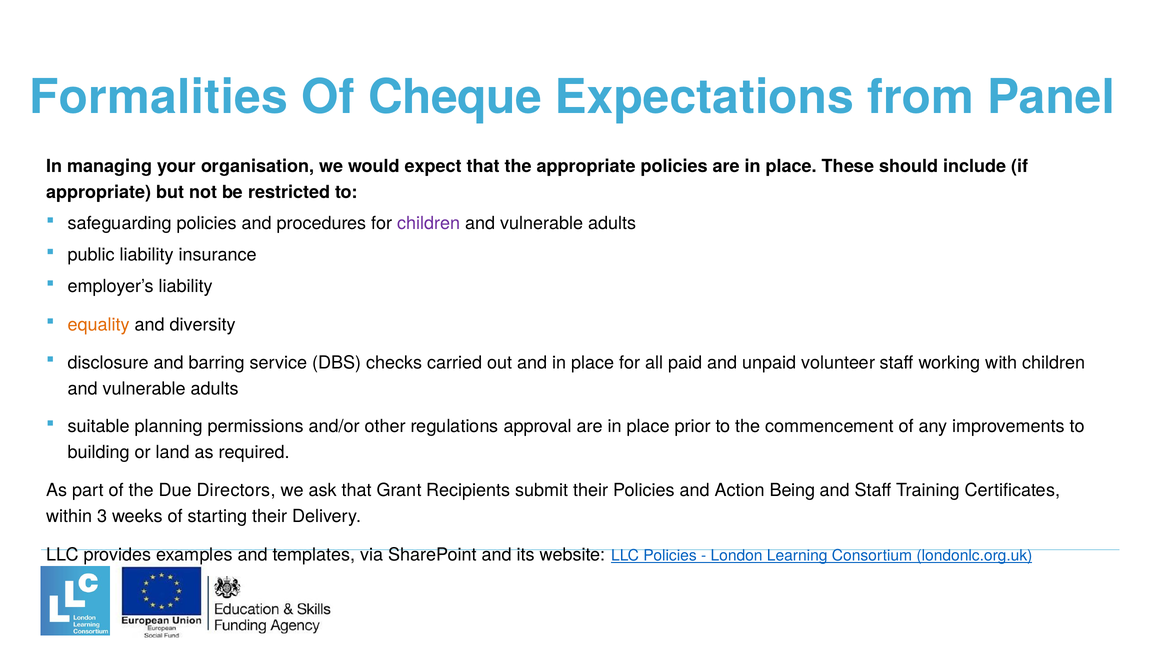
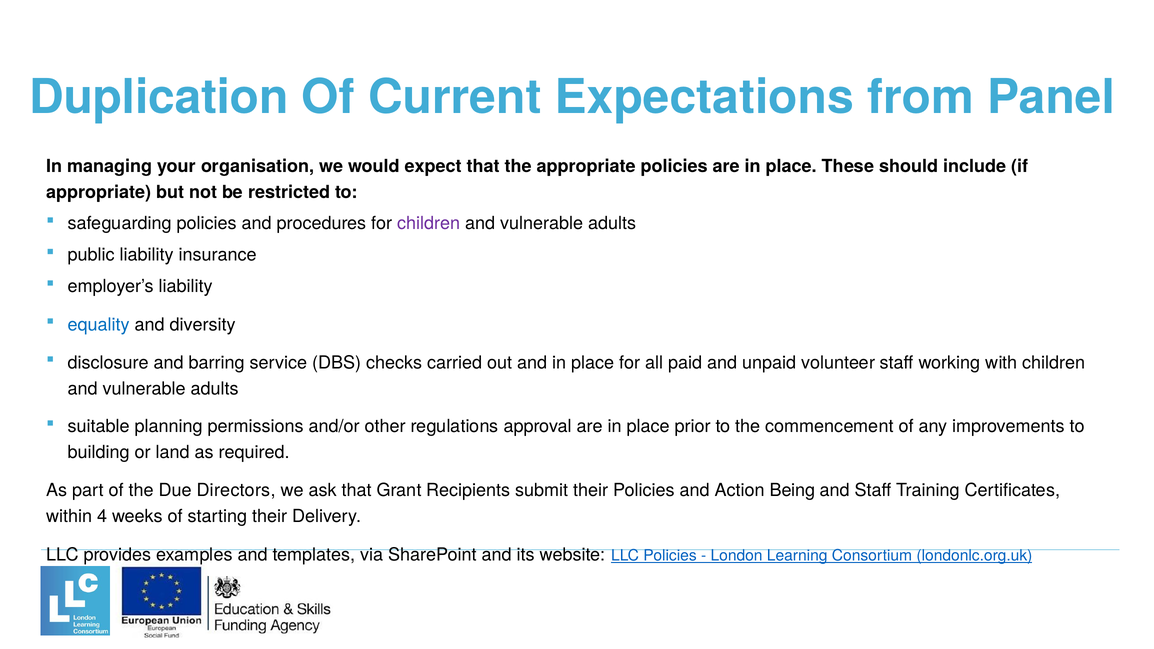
Formalities: Formalities -> Duplication
Cheque: Cheque -> Current
equality colour: orange -> blue
3: 3 -> 4
